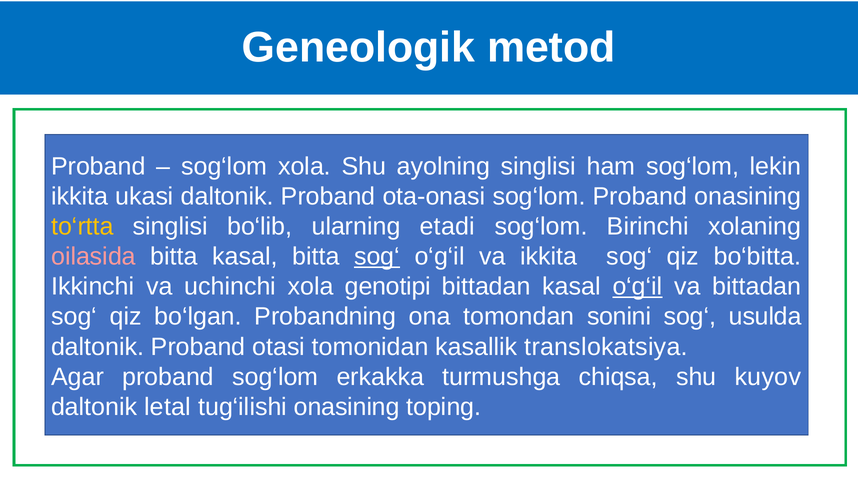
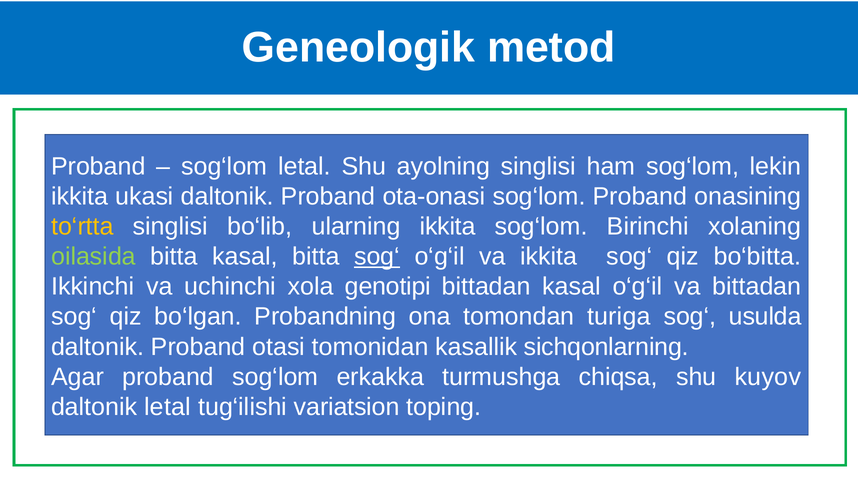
sog‘lom xola: xola -> letal
ularning etadi: etadi -> ikkita
oilasida colour: pink -> light green
o‘g‘il at (638, 286) underline: present -> none
sonini: sonini -> turiga
translokatsiya: translokatsiya -> sichqonlarning
tug‘ilishi onasining: onasining -> variatsion
